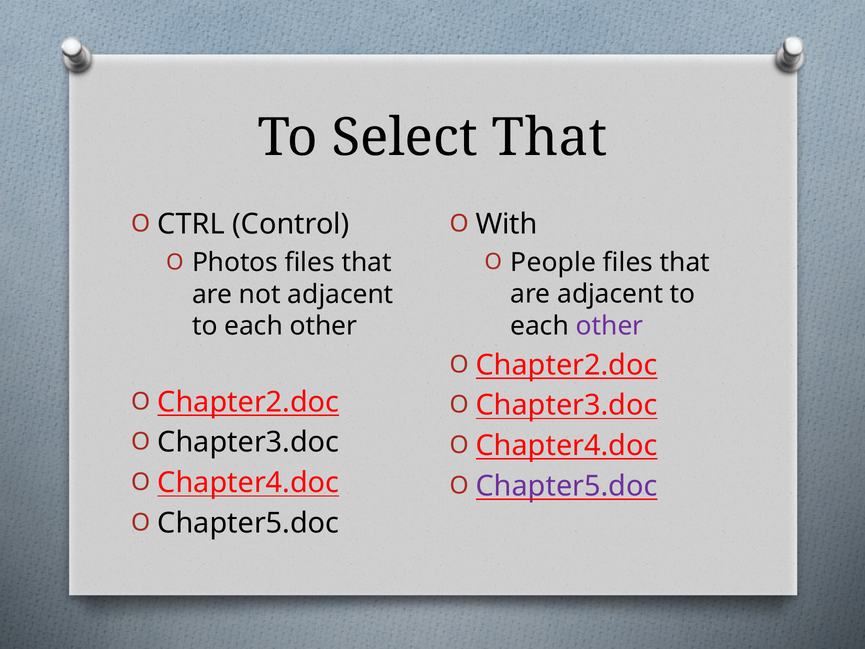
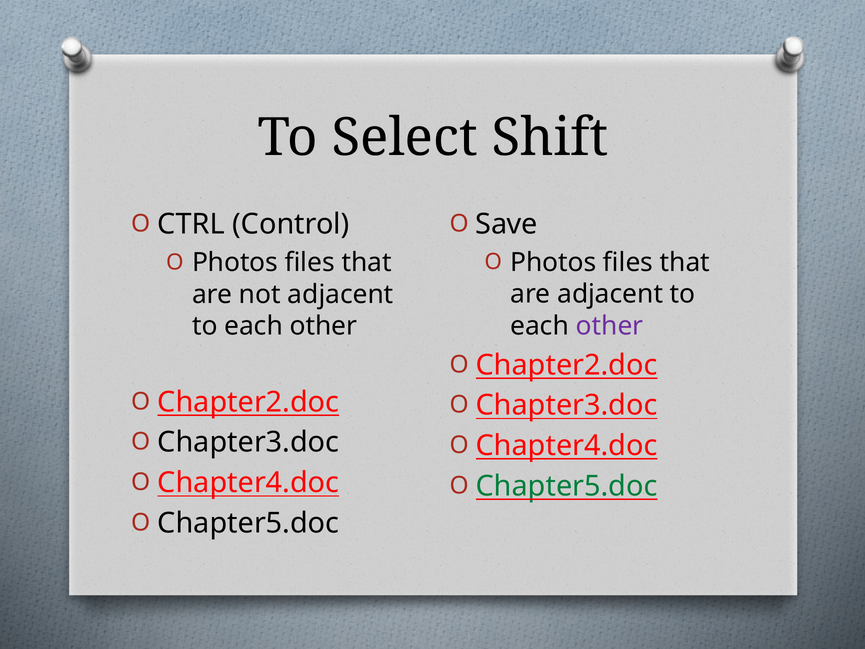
Select That: That -> Shift
With: With -> Save
People at (553, 262): People -> Photos
Chapter5.doc at (567, 486) colour: purple -> green
